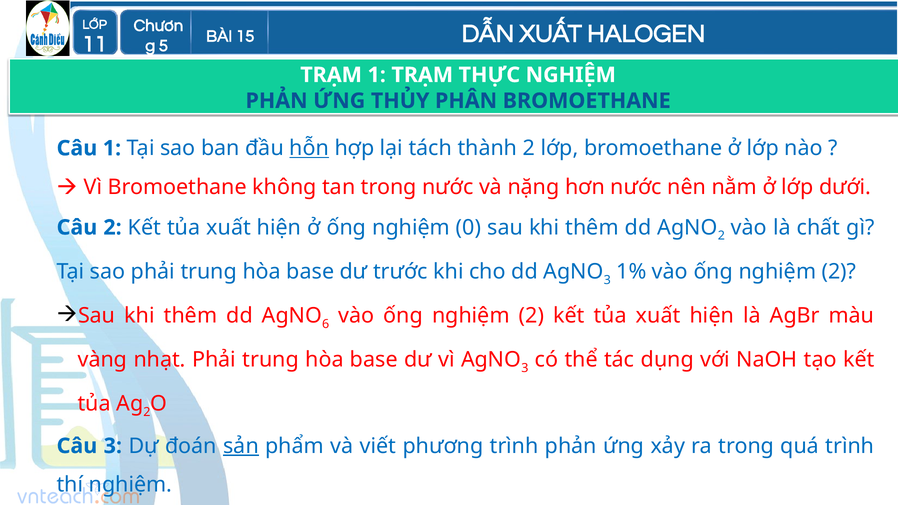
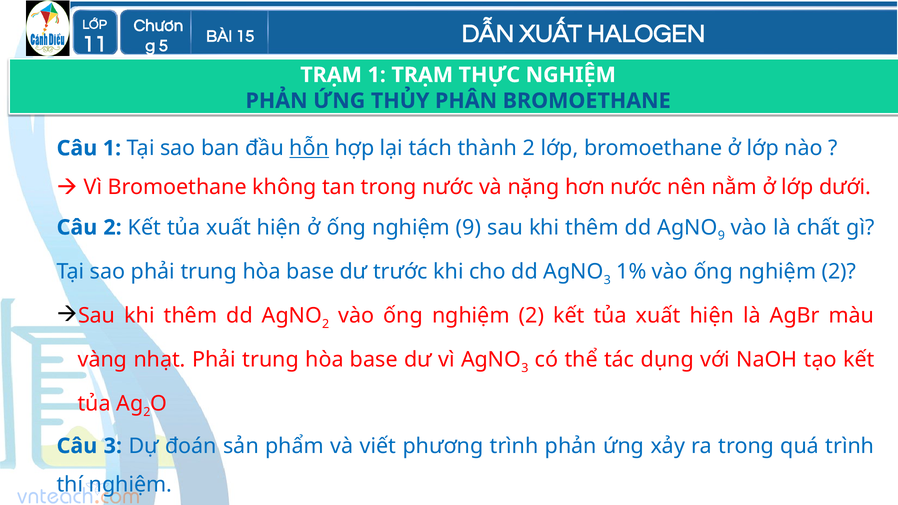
nghiệm 0: 0 -> 9
2 at (721, 236): 2 -> 9
6 at (326, 324): 6 -> 2
sản at (241, 446) underline: present -> none
